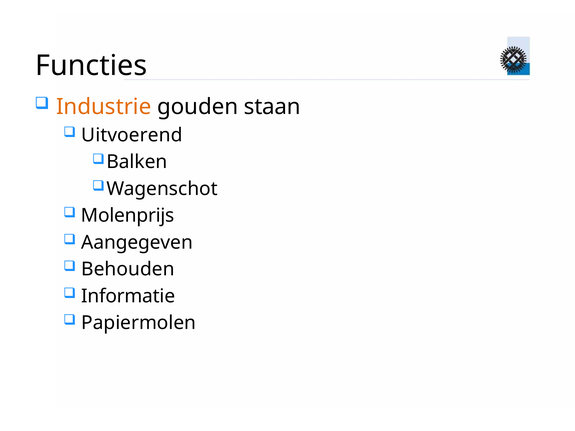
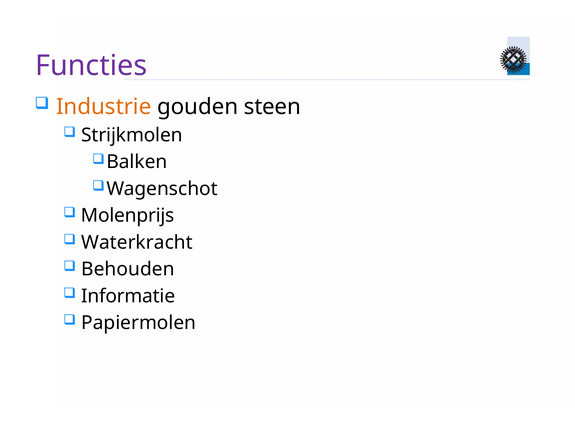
Functies colour: black -> purple
staan: staan -> steen
Uitvoerend: Uitvoerend -> Strijkmolen
Aangegeven: Aangegeven -> Waterkracht
